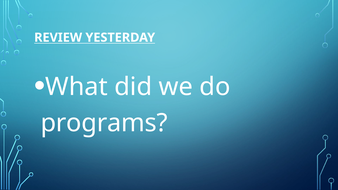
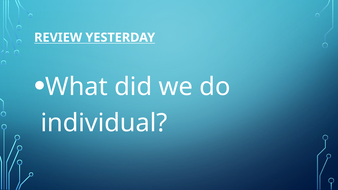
programs: programs -> individual
